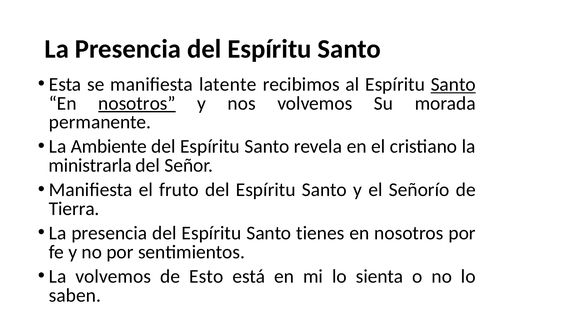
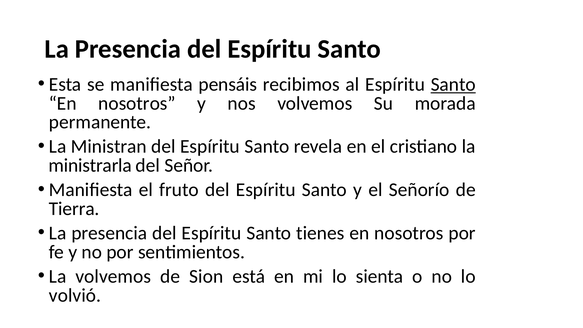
latente: latente -> pensáis
nosotros at (137, 103) underline: present -> none
Ambiente: Ambiente -> Ministran
Esto: Esto -> Sion
saben: saben -> volvió
